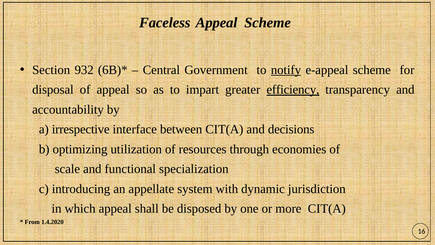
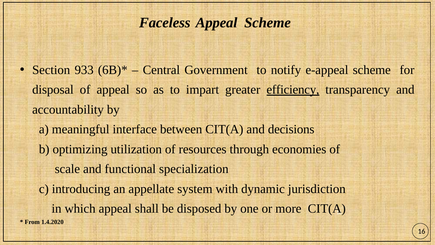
932: 932 -> 933
notify underline: present -> none
irrespective: irrespective -> meaningful
